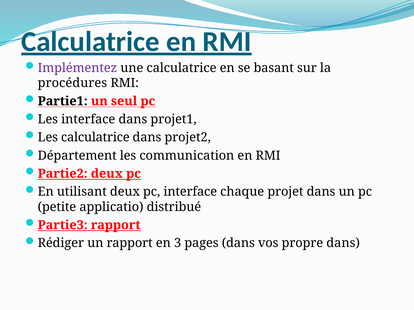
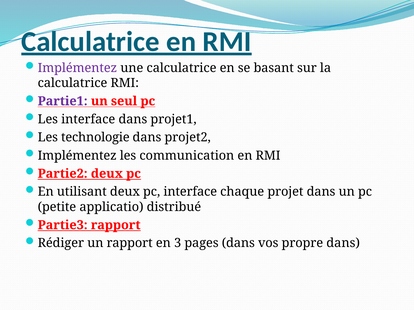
procédures at (72, 83): procédures -> calculatrice
Partie1 colour: black -> purple
Les calculatrice: calculatrice -> technologie
Département at (77, 156): Département -> Implémentez
